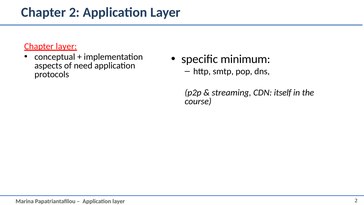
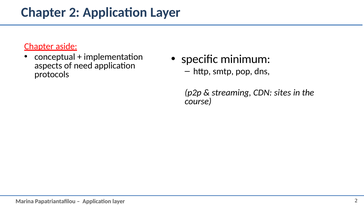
Chapter layer: layer -> aside
itself: itself -> sites
